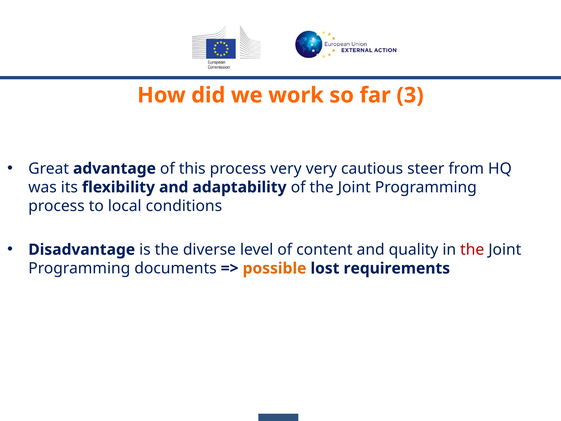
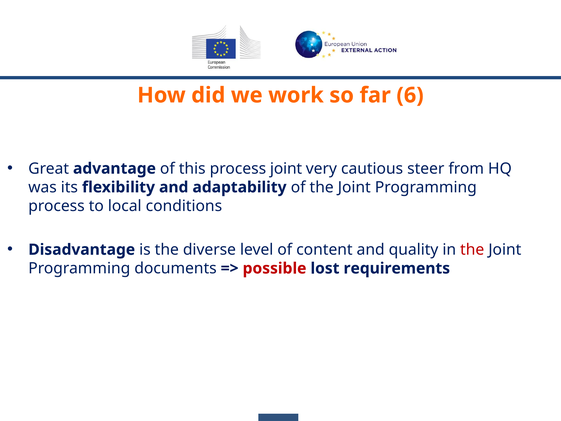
3: 3 -> 6
process very: very -> joint
possible colour: orange -> red
